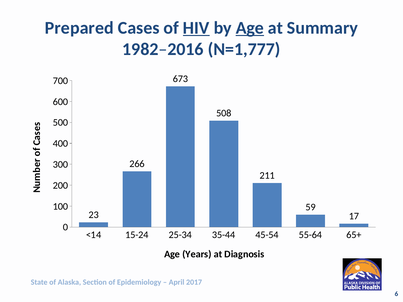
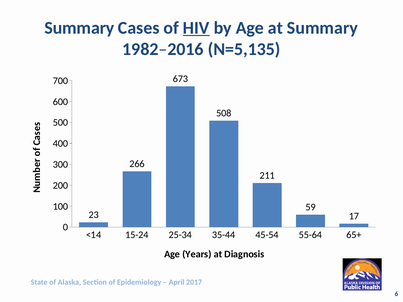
Prepared at (79, 28): Prepared -> Summary
Age at (250, 28) underline: present -> none
N=1,777: N=1,777 -> N=5,135
